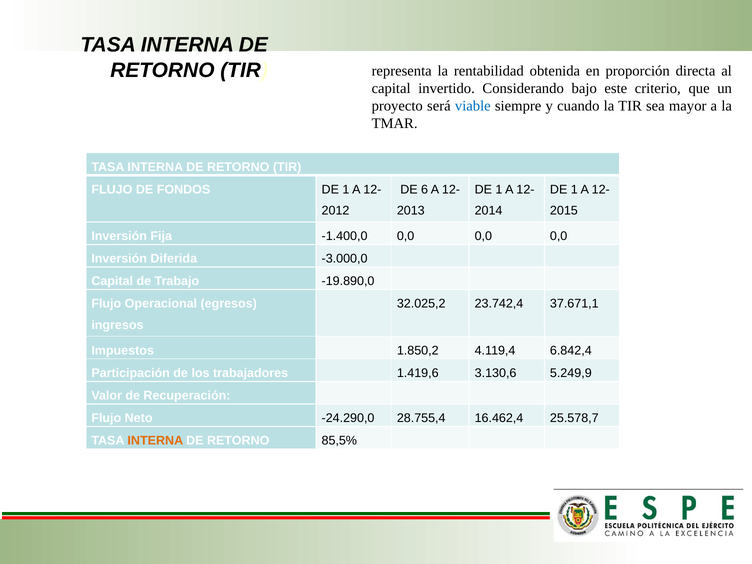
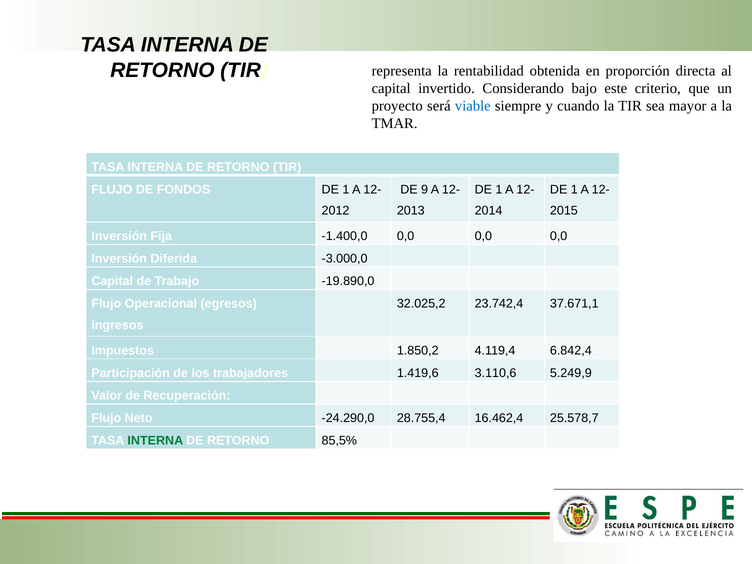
6: 6 -> 9
3.130,6: 3.130,6 -> 3.110,6
INTERNA at (155, 441) colour: orange -> green
